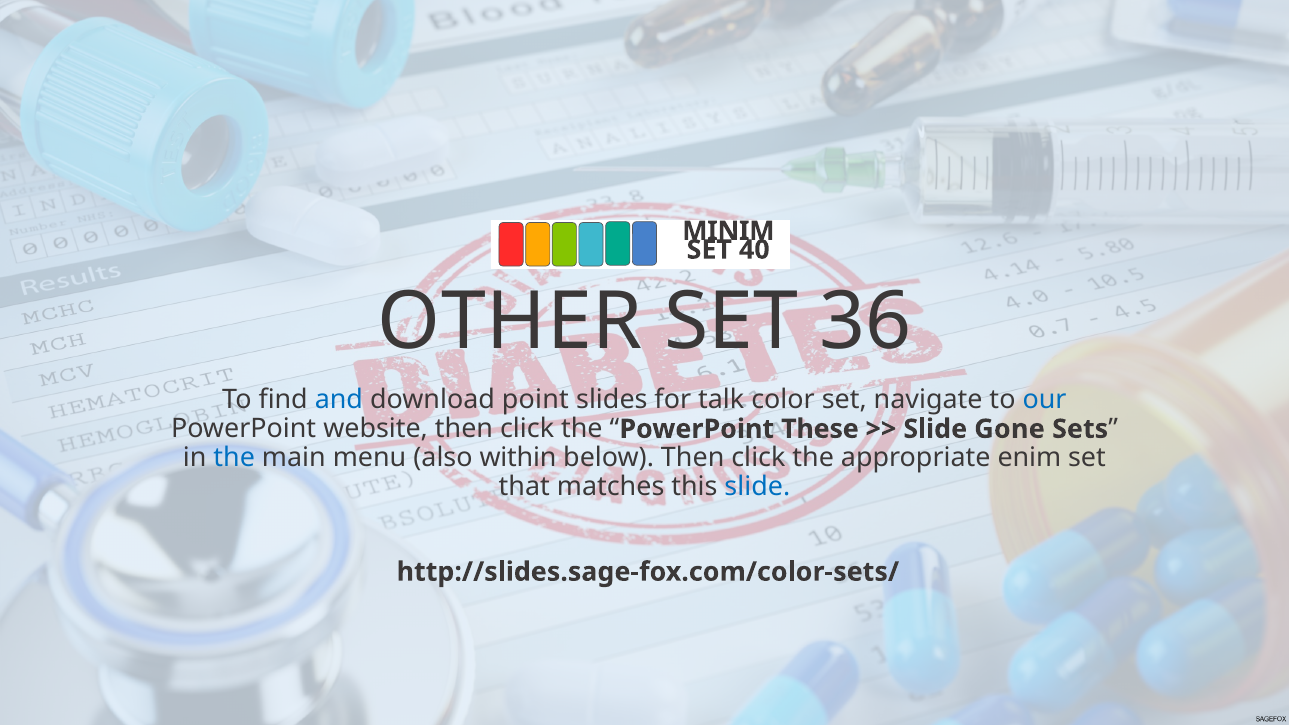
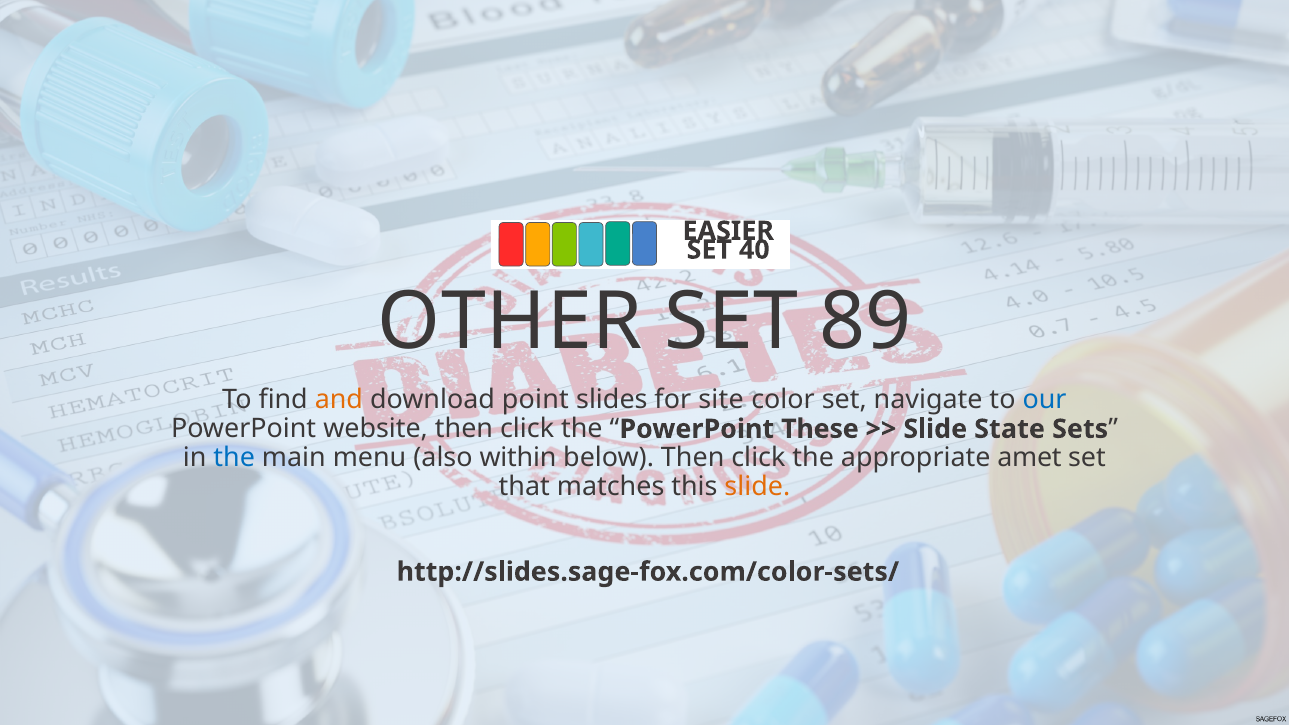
MINIM: MINIM -> EASIER
36: 36 -> 89
and colour: blue -> orange
talk: talk -> site
Gone: Gone -> State
enim: enim -> amet
slide at (757, 487) colour: blue -> orange
